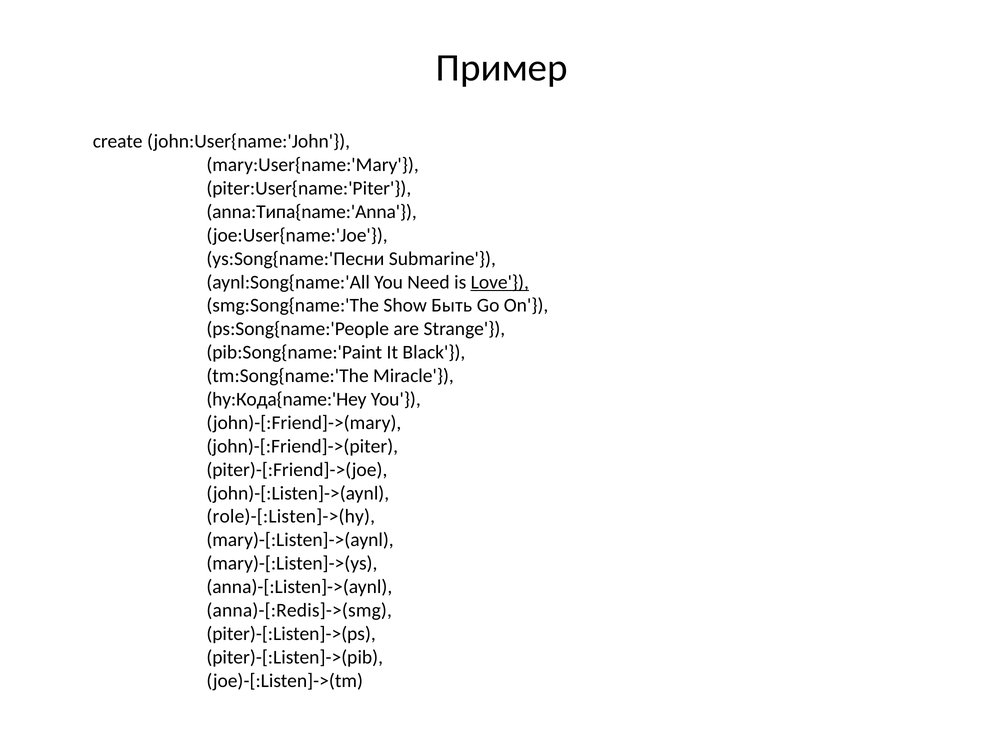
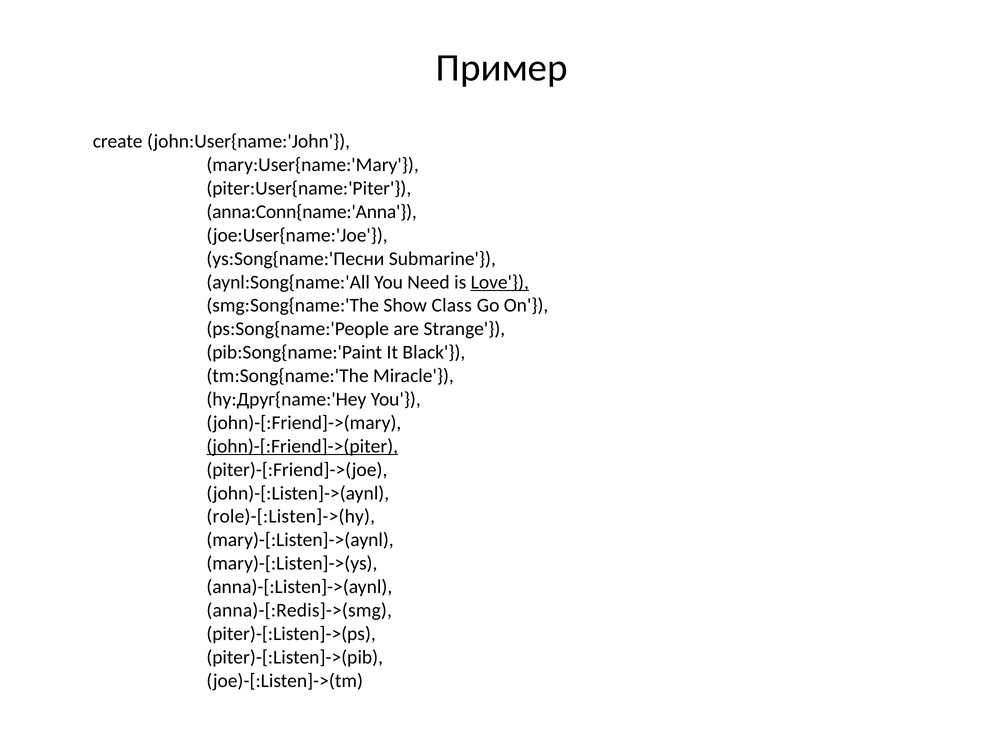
anna:Типа{name:'Anna: anna:Типа{name:'Anna -> anna:Conn{name:'Anna
Быть: Быть -> Class
hy:Кода{name:'Hey: hy:Кода{name:'Hey -> hy:Друг{name:'Hey
john)-[:Friend]->(piter underline: none -> present
